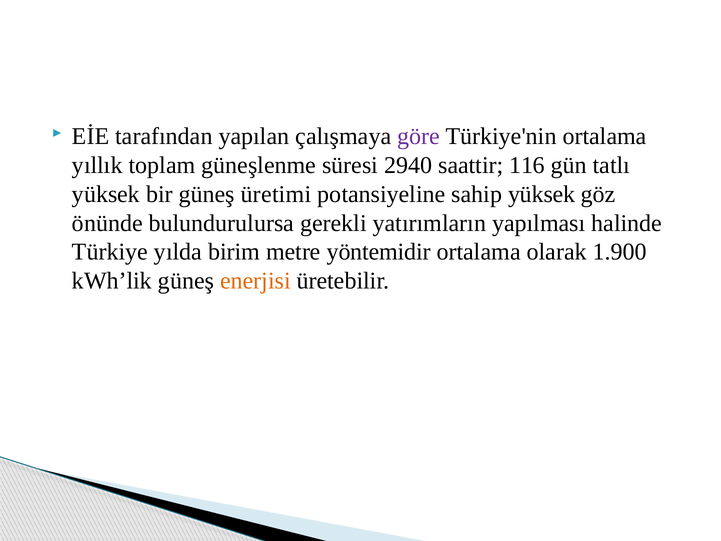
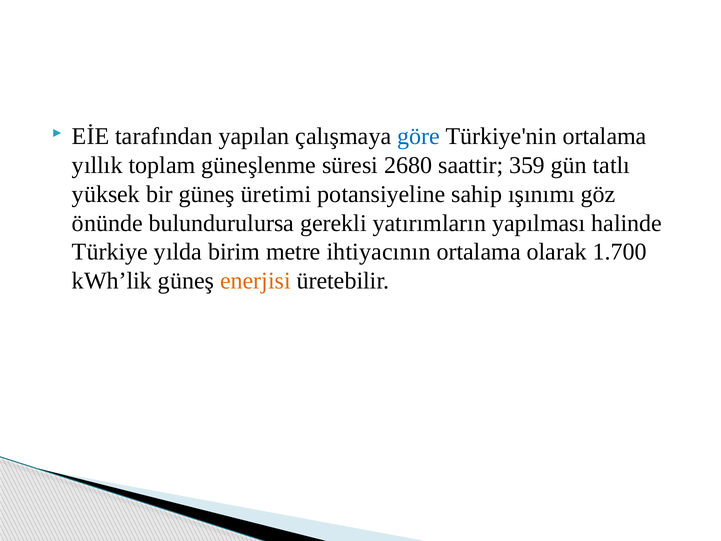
göre colour: purple -> blue
2940: 2940 -> 2680
116: 116 -> 359
sahip yüksek: yüksek -> ışınımı
yöntemidir: yöntemidir -> ihtiyacının
1.900: 1.900 -> 1.700
